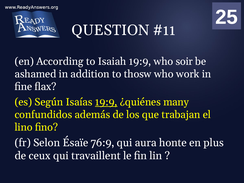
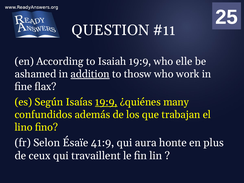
soir: soir -> elle
addition underline: none -> present
76:9: 76:9 -> 41:9
